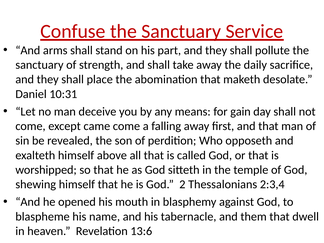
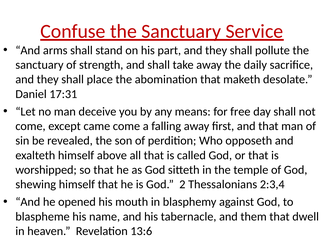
10:31: 10:31 -> 17:31
gain: gain -> free
